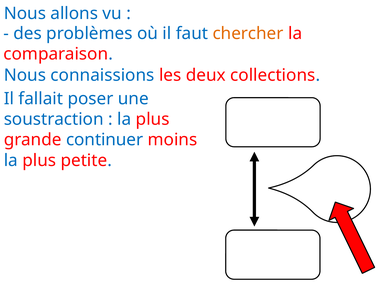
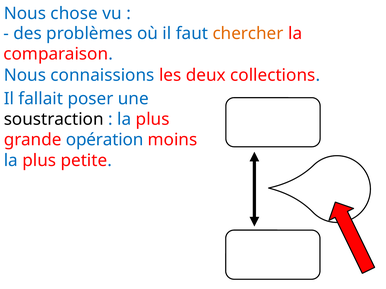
allons: allons -> chose
soustraction colour: blue -> black
continuer: continuer -> opération
